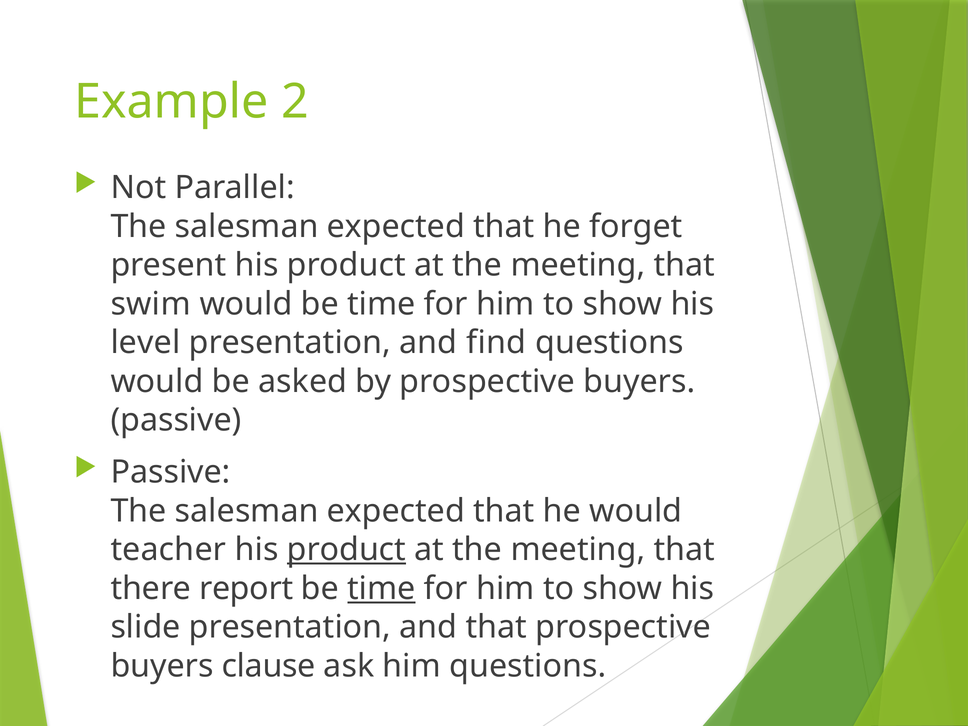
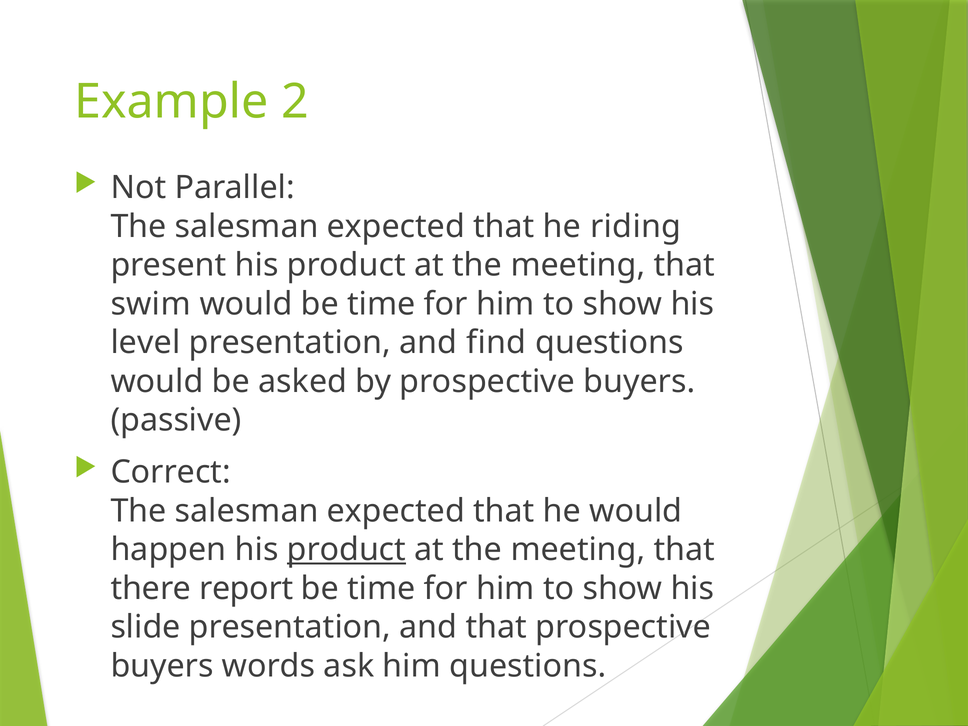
forget: forget -> riding
Passive at (171, 472): Passive -> Correct
teacher: teacher -> happen
time at (381, 588) underline: present -> none
clause: clause -> words
